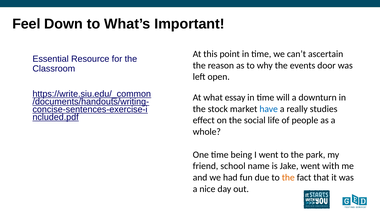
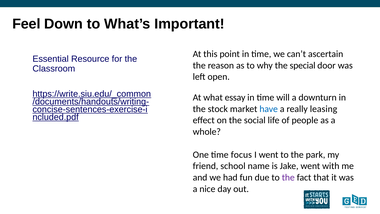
events: events -> special
studies: studies -> leasing
being: being -> focus
the at (288, 177) colour: orange -> purple
